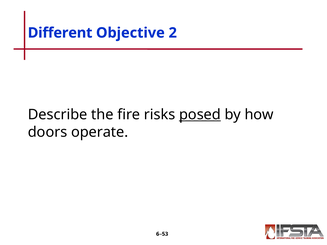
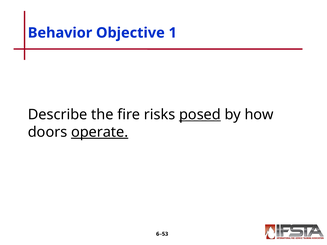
Different: Different -> Behavior
2: 2 -> 1
operate underline: none -> present
